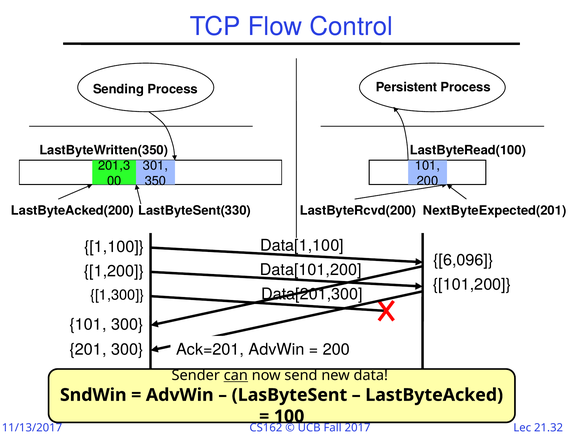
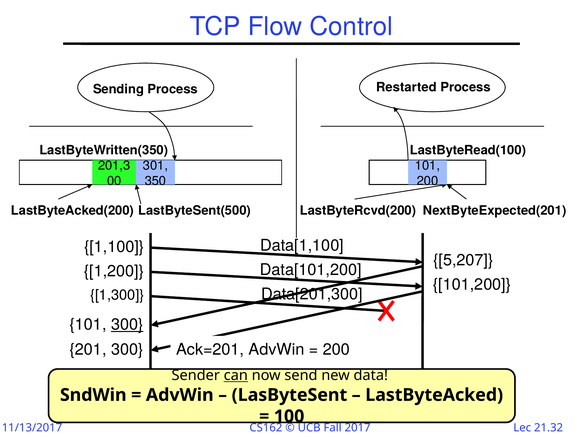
Persistent: Persistent -> Restarted
LastByteSent(330: LastByteSent(330 -> LastByteSent(500
6,096: 6,096 -> 5,207
300 at (127, 325) underline: none -> present
